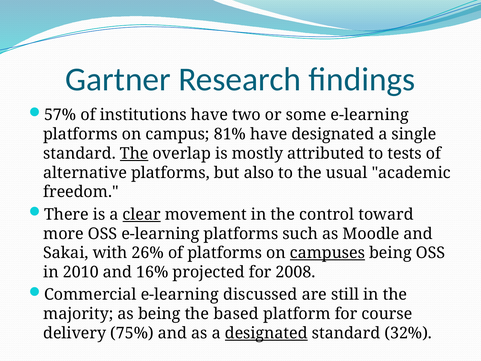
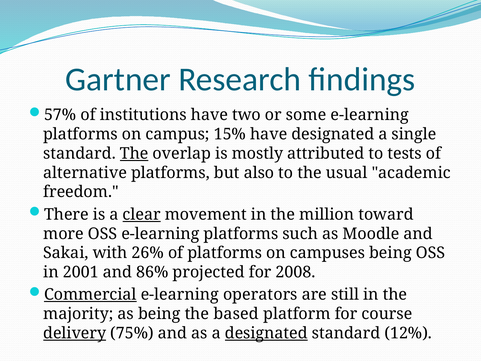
81%: 81% -> 15%
control: control -> million
campuses underline: present -> none
2010: 2010 -> 2001
16%: 16% -> 86%
Commercial underline: none -> present
discussed: discussed -> operators
delivery underline: none -> present
32%: 32% -> 12%
